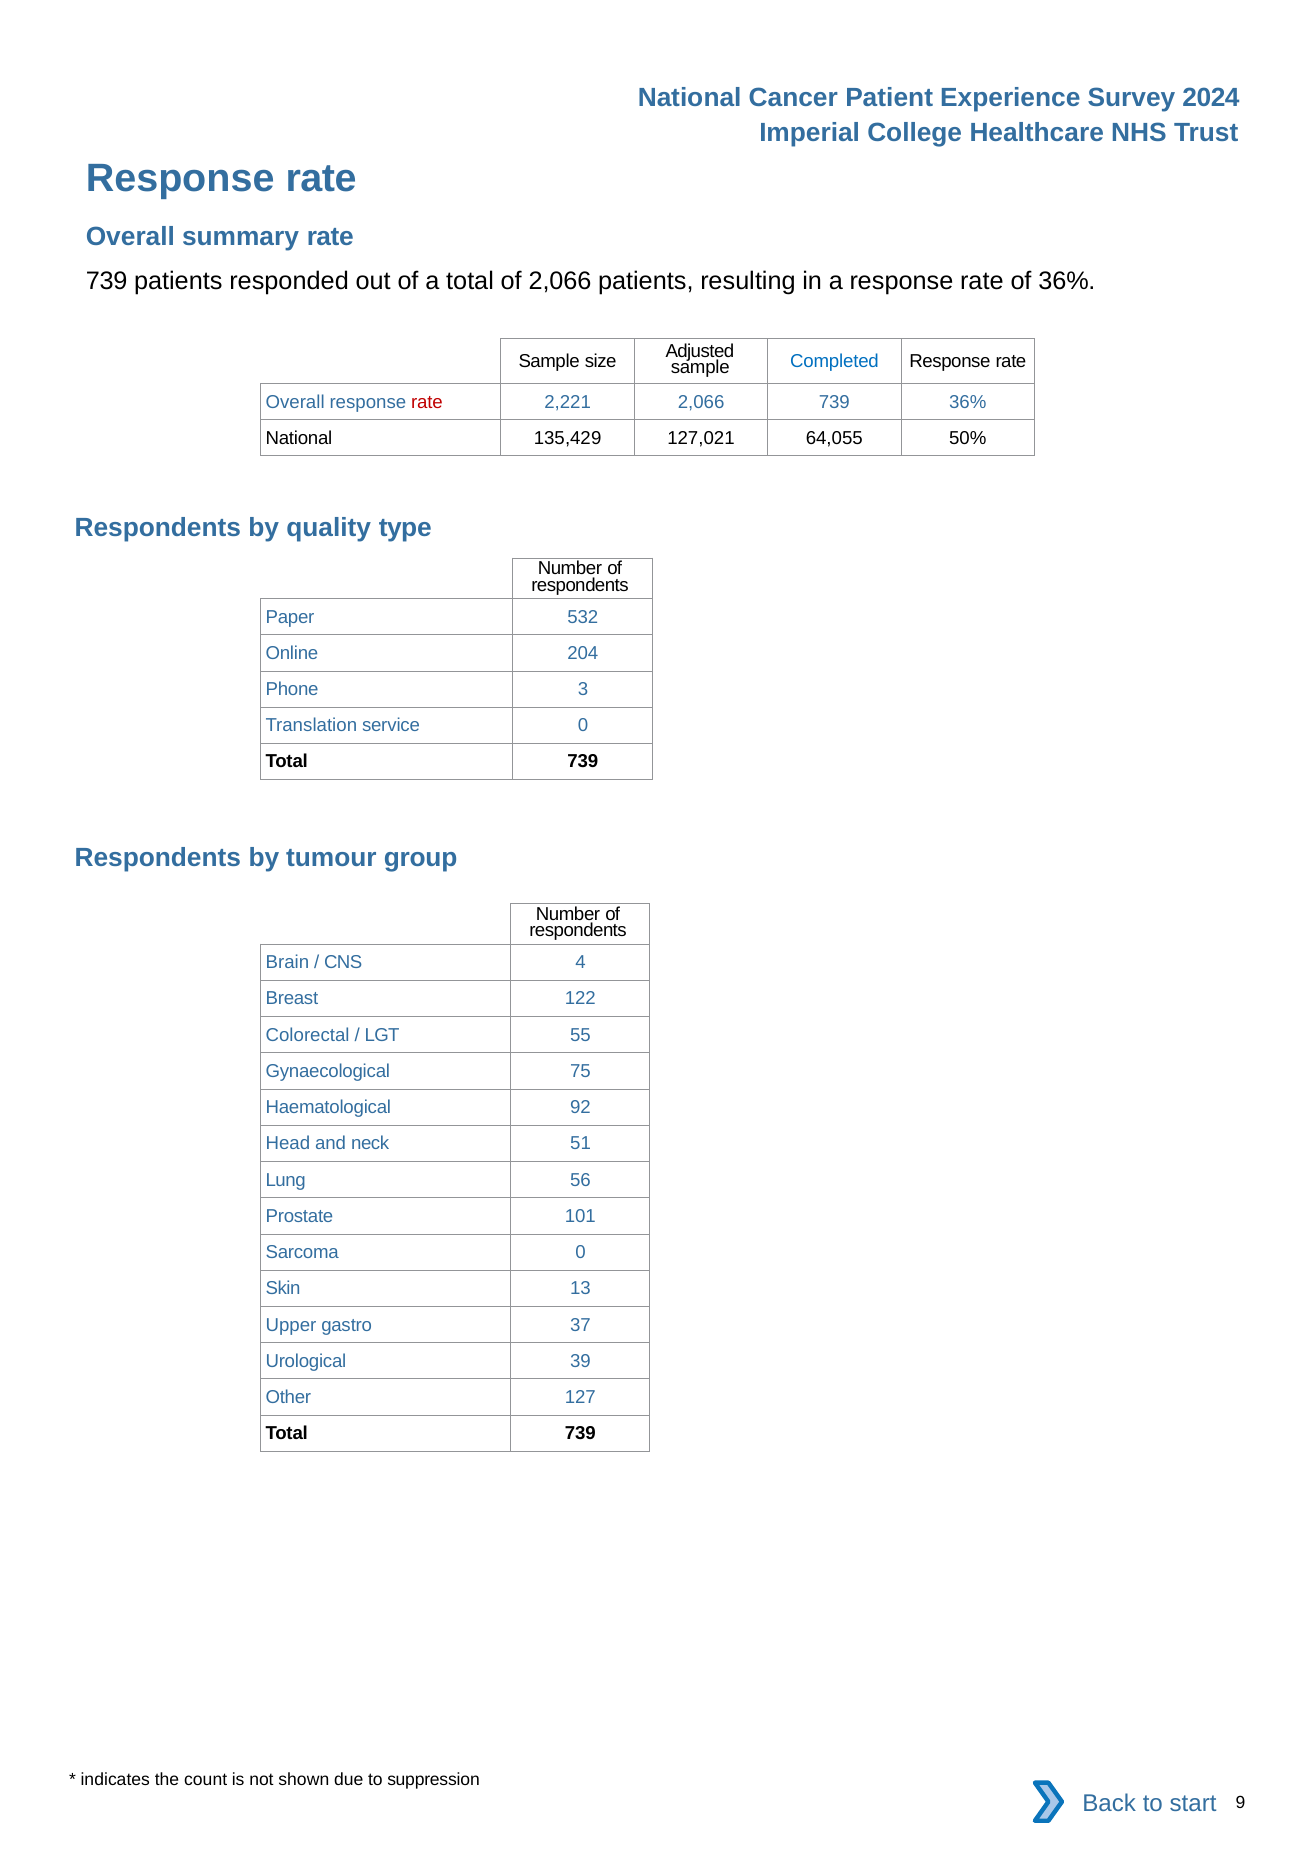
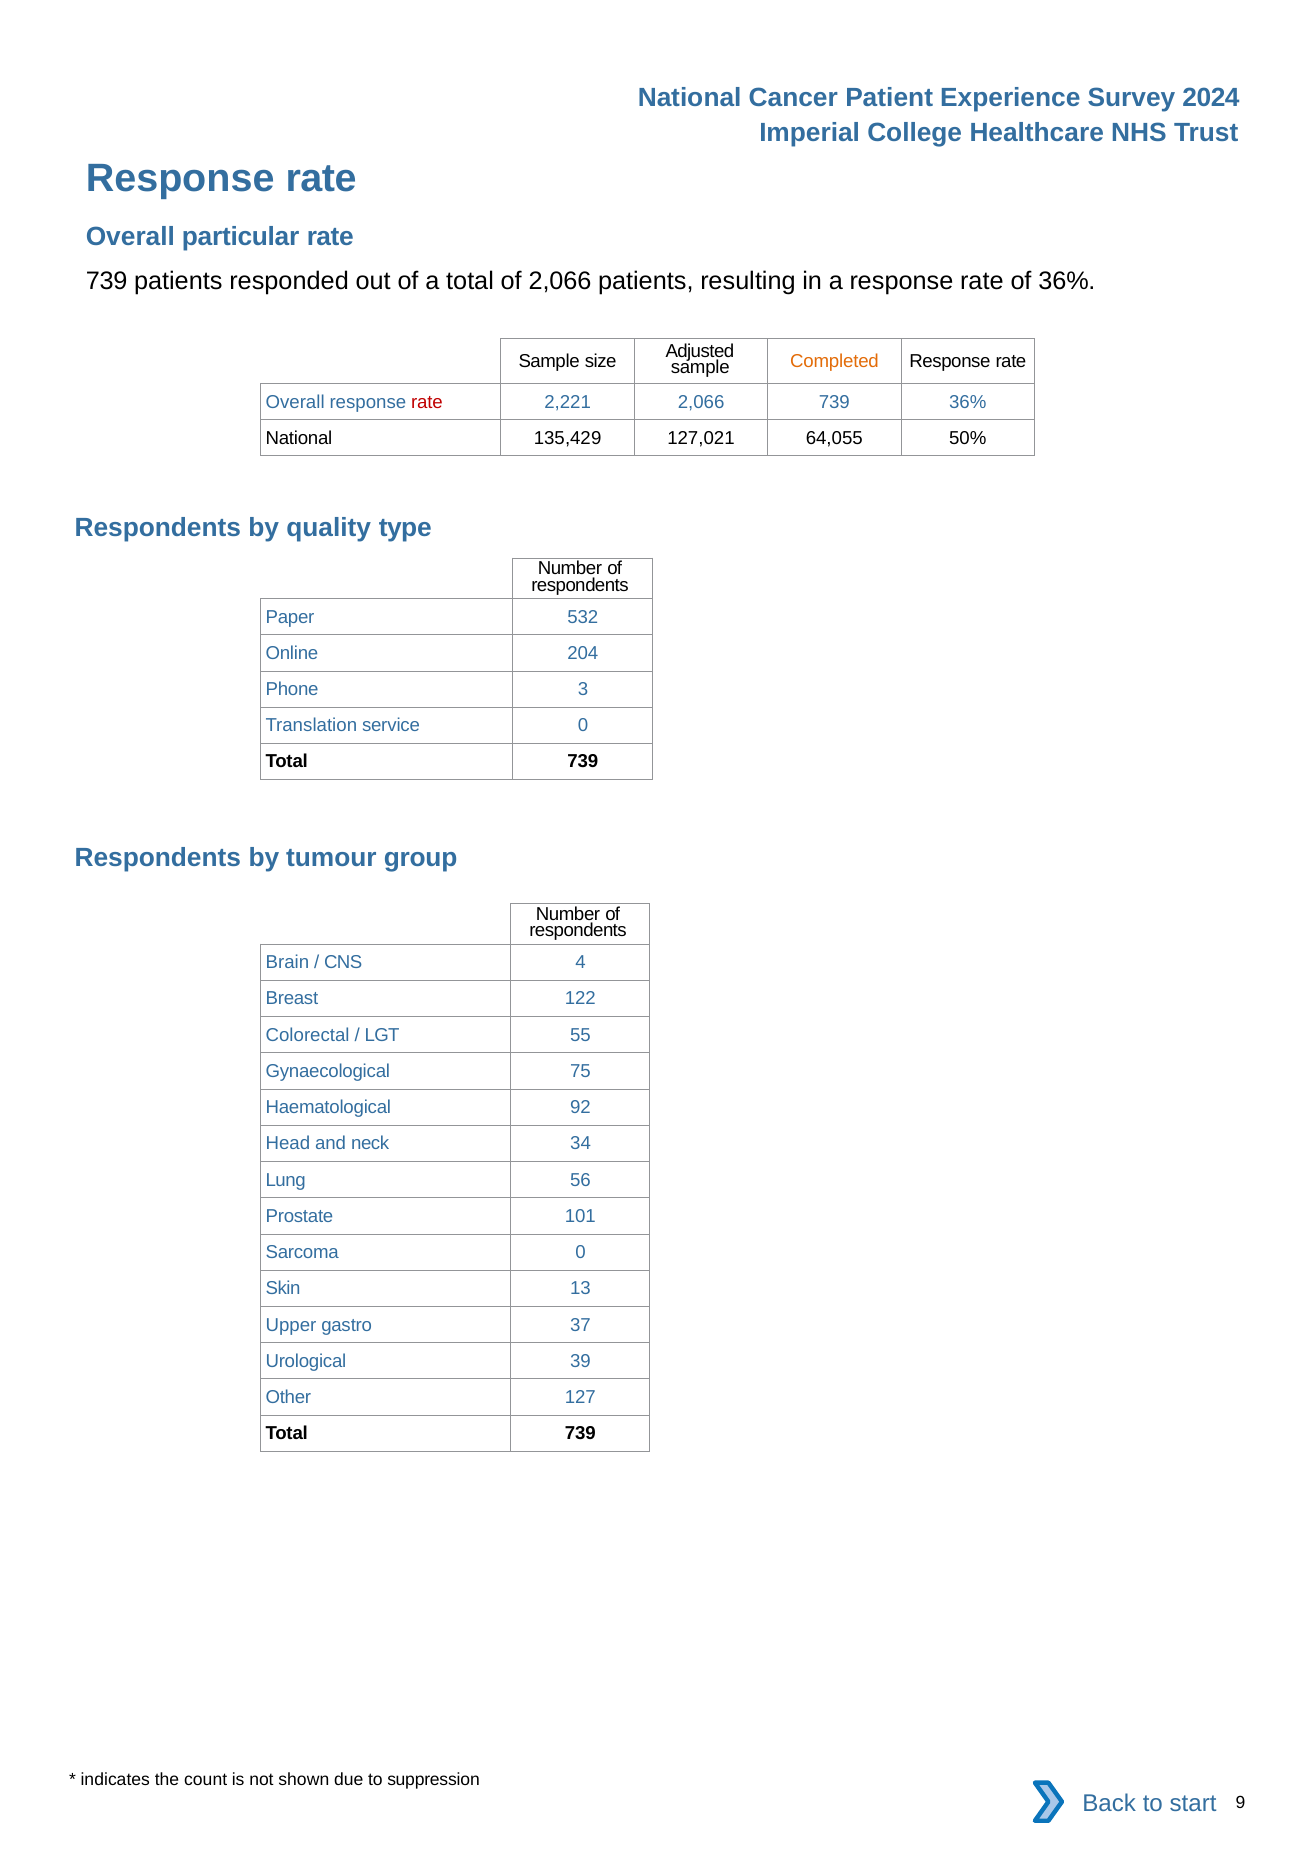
summary: summary -> particular
Completed colour: blue -> orange
51: 51 -> 34
